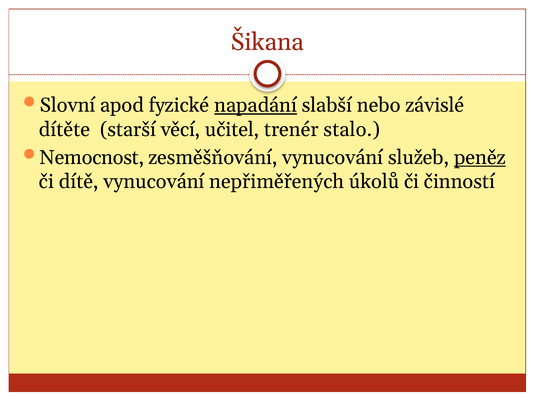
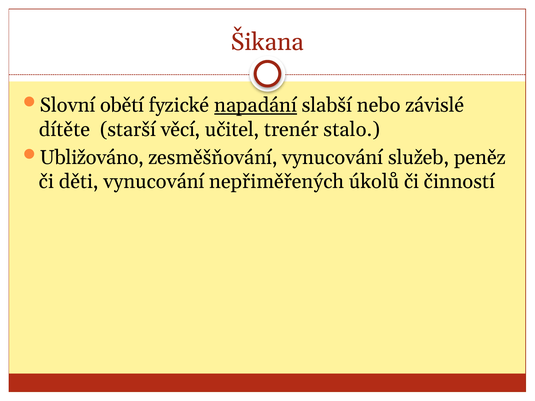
apod: apod -> obětí
Nemocnost: Nemocnost -> Ubližováno
peněz underline: present -> none
dítě: dítě -> děti
